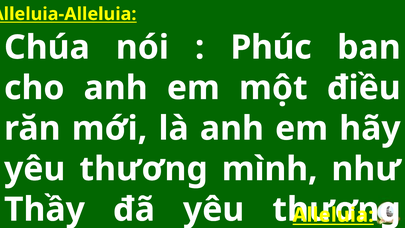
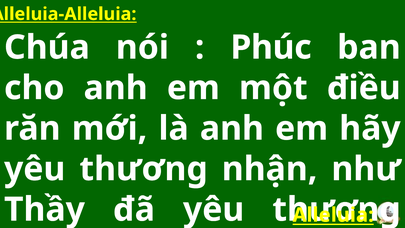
mình: mình -> nhận
